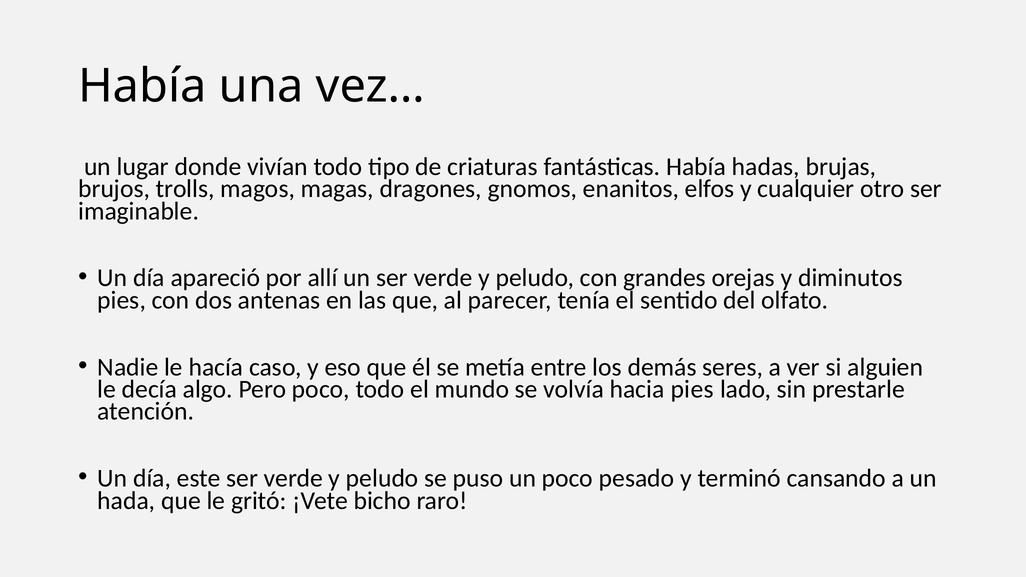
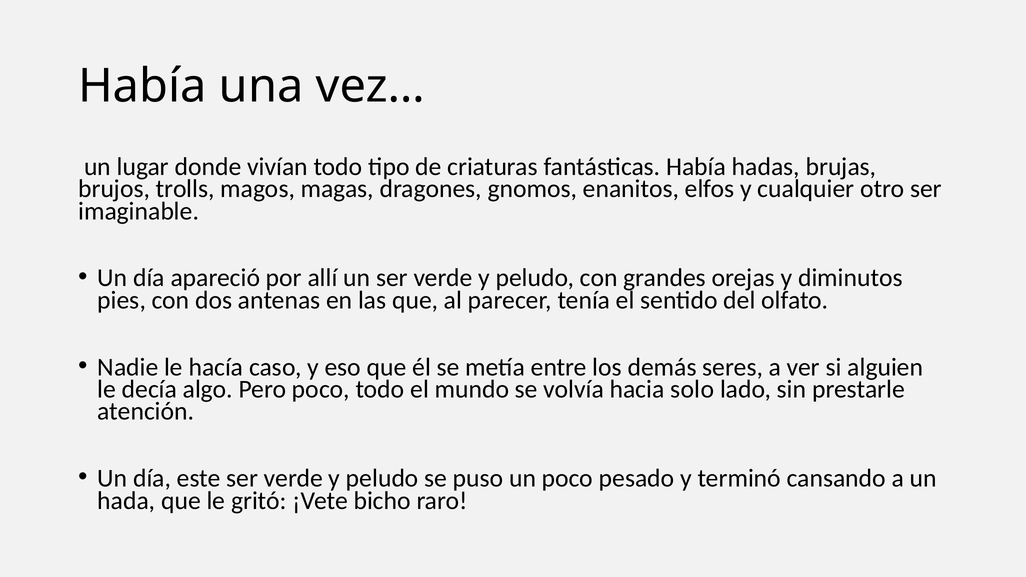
hacia pies: pies -> solo
